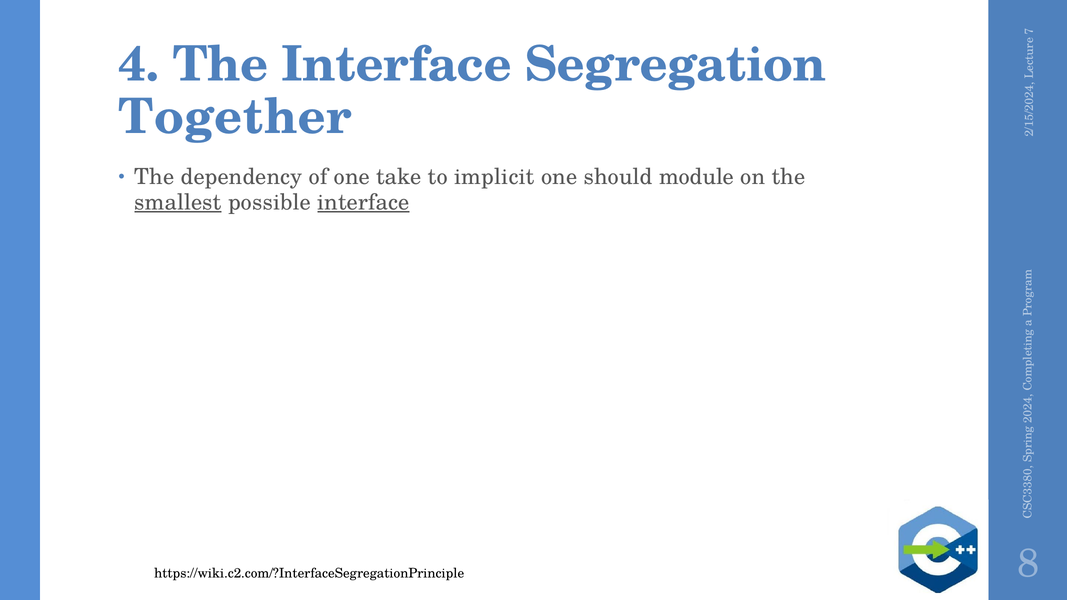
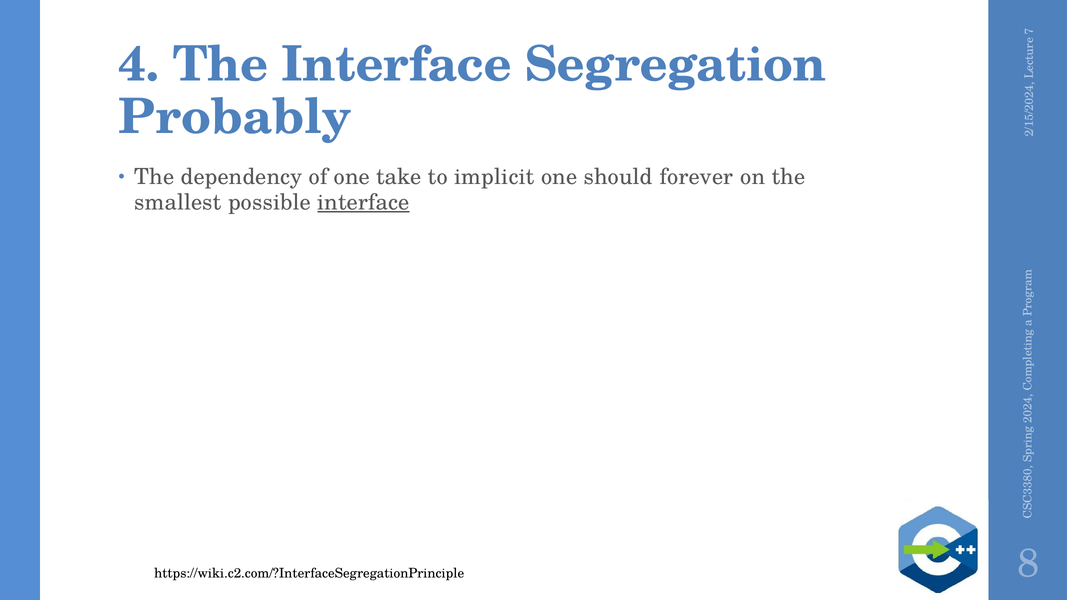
Together: Together -> Probably
module: module -> forever
smallest underline: present -> none
